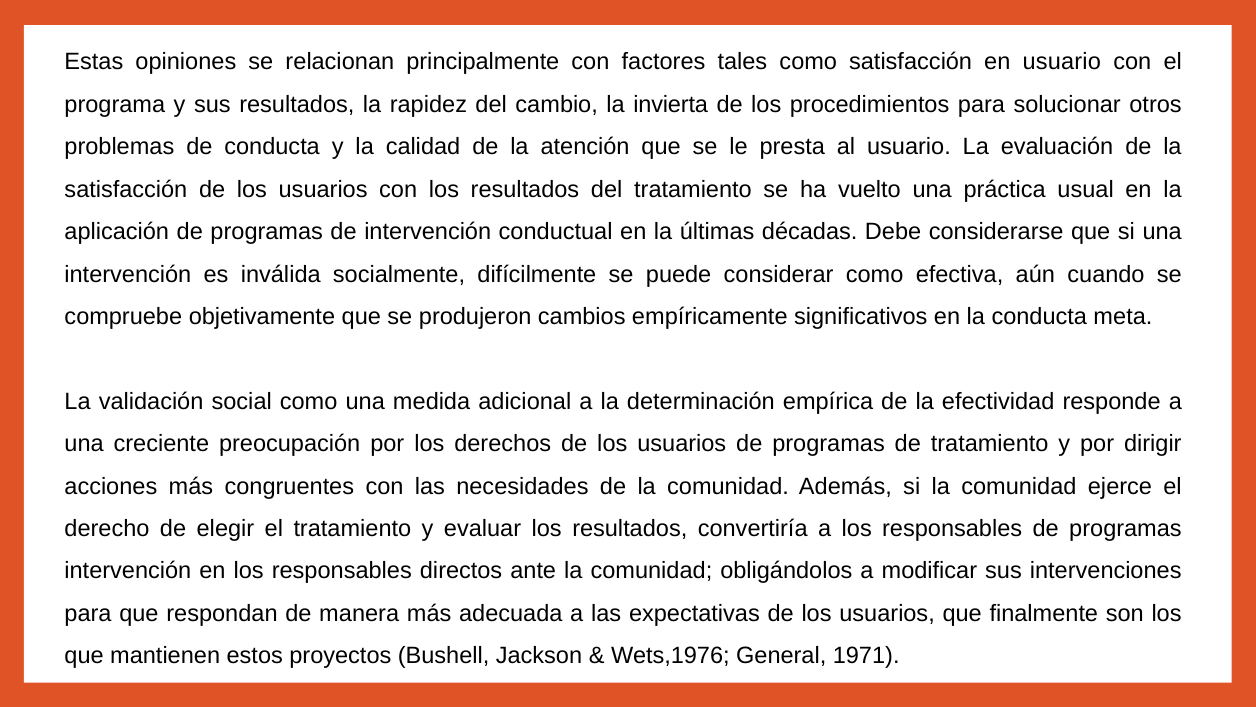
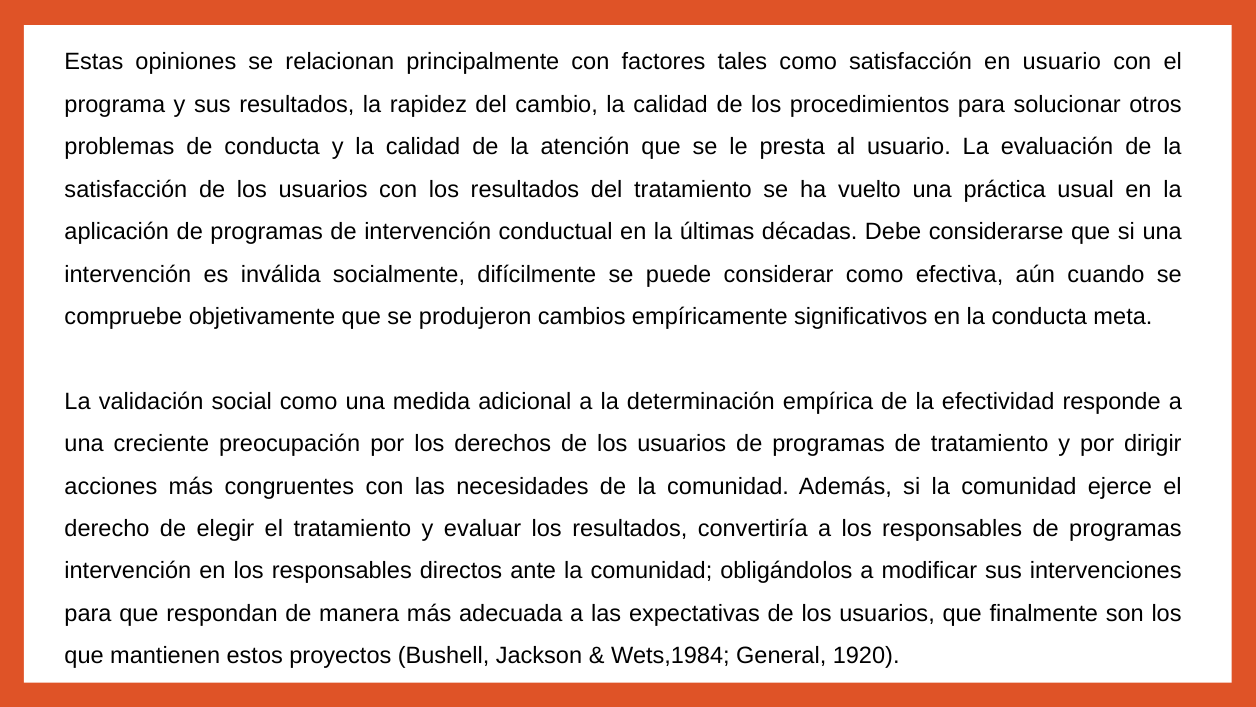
cambio la invierta: invierta -> calidad
Wets,1976: Wets,1976 -> Wets,1984
1971: 1971 -> 1920
